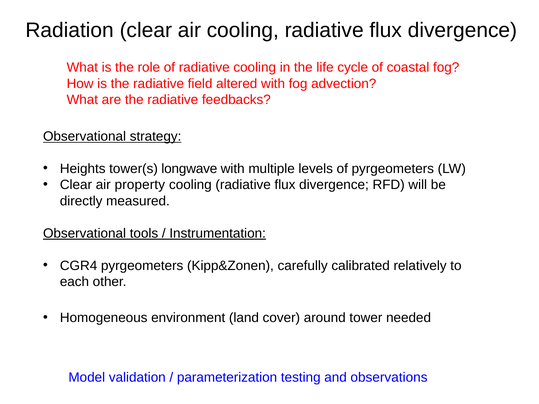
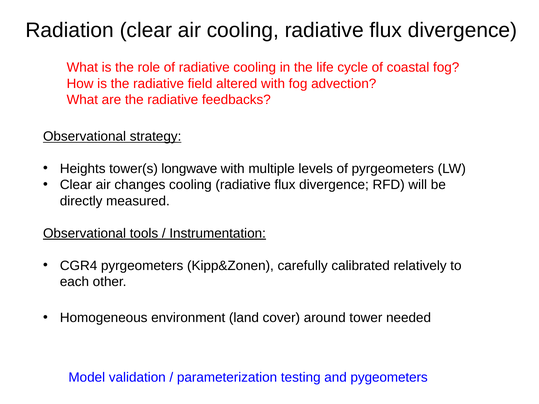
property: property -> changes
observations: observations -> pygeometers
